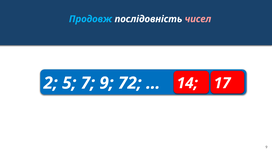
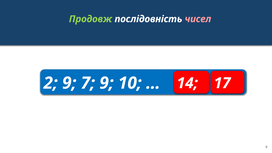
Продовж colour: light blue -> light green
2 5: 5 -> 9
72: 72 -> 10
